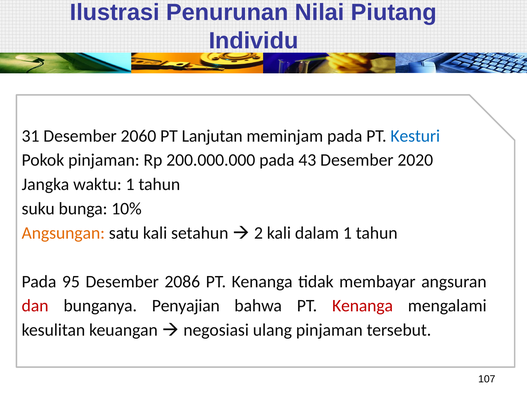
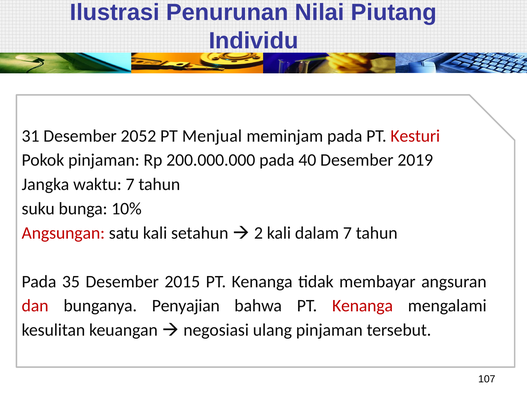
2060: 2060 -> 2052
Lanjutan: Lanjutan -> Menjual
Kesturi colour: blue -> red
43: 43 -> 40
2020: 2020 -> 2019
waktu 1: 1 -> 7
Angsungan colour: orange -> red
dalam 1: 1 -> 7
95: 95 -> 35
2086: 2086 -> 2015
